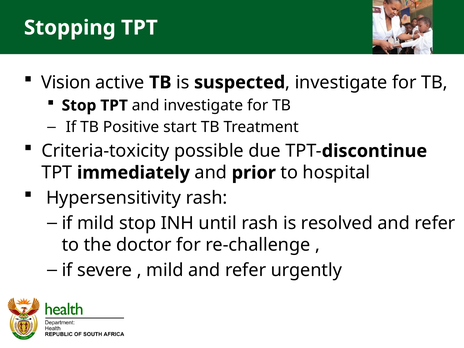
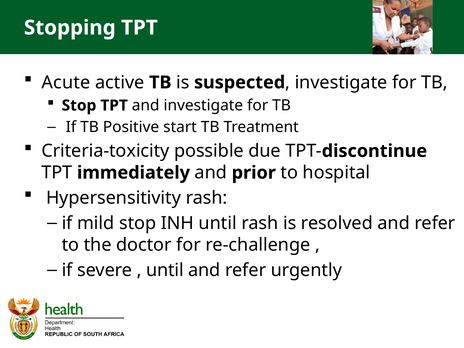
Vision: Vision -> Acute
mild at (165, 270): mild -> until
